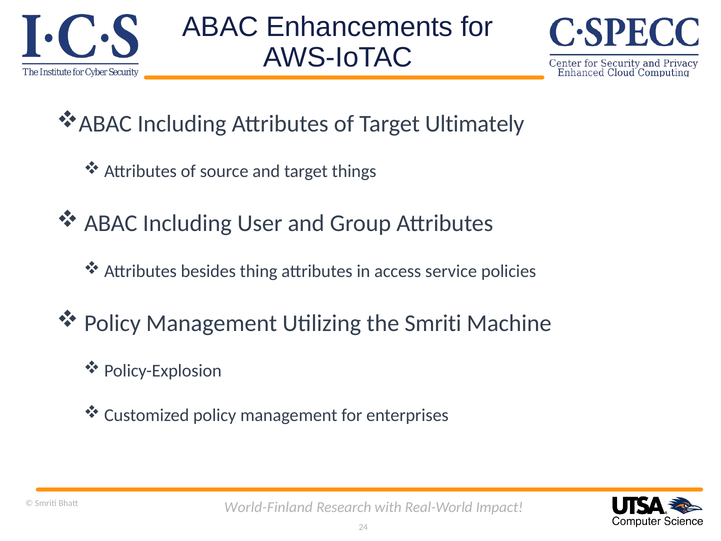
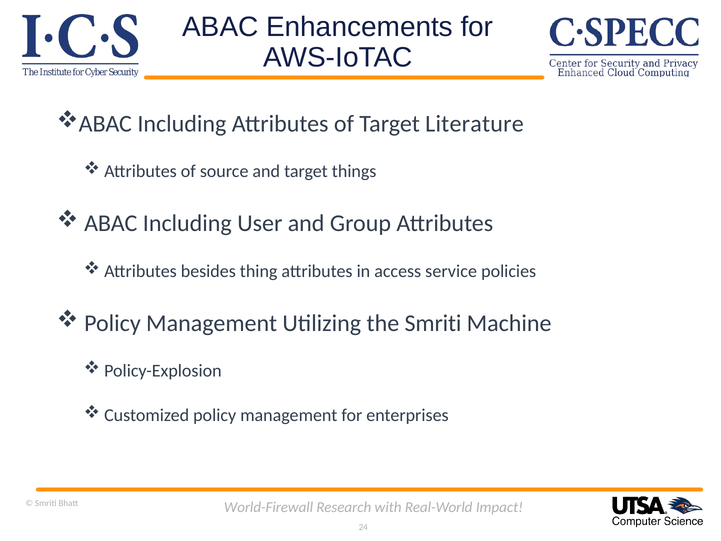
Ultimately: Ultimately -> Literature
World-Finland: World-Finland -> World-Firewall
